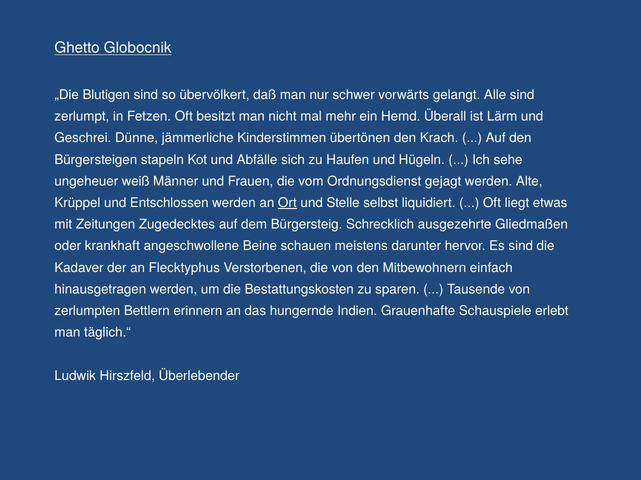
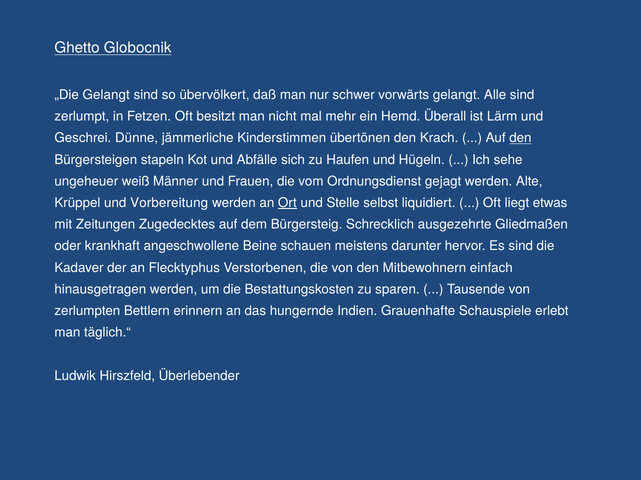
„Die Blutigen: Blutigen -> Gelangt
den at (520, 138) underline: none -> present
Entschlossen: Entschlossen -> Vorbereitung
